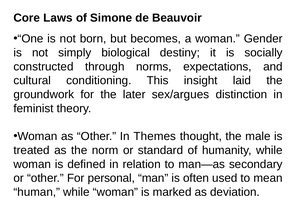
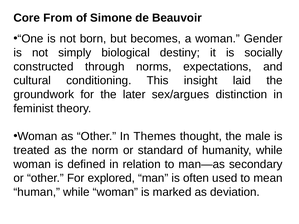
Laws: Laws -> From
personal: personal -> explored
